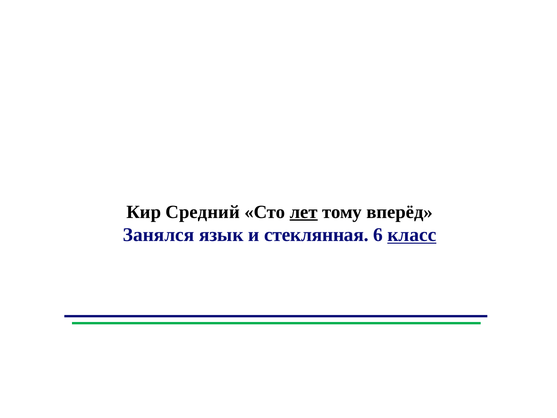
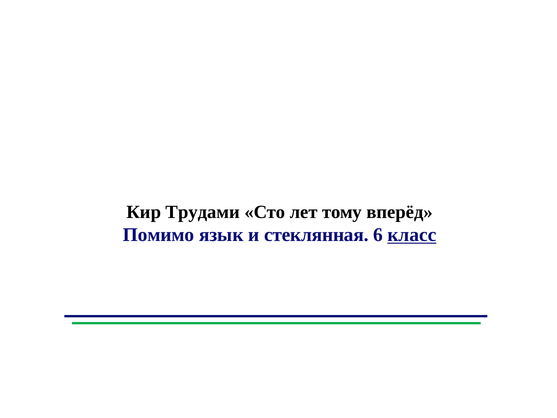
Средний: Средний -> Трудами
лет underline: present -> none
Занялся: Занялся -> Помимо
